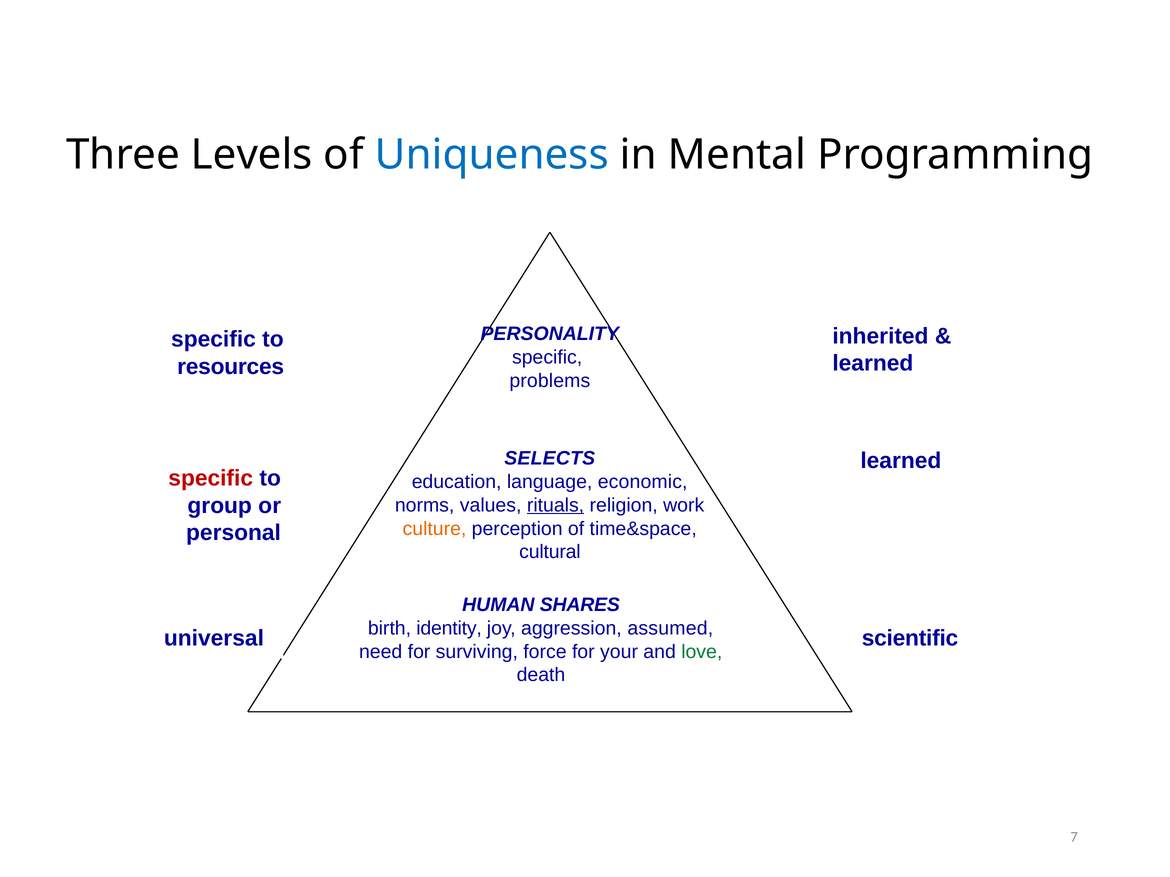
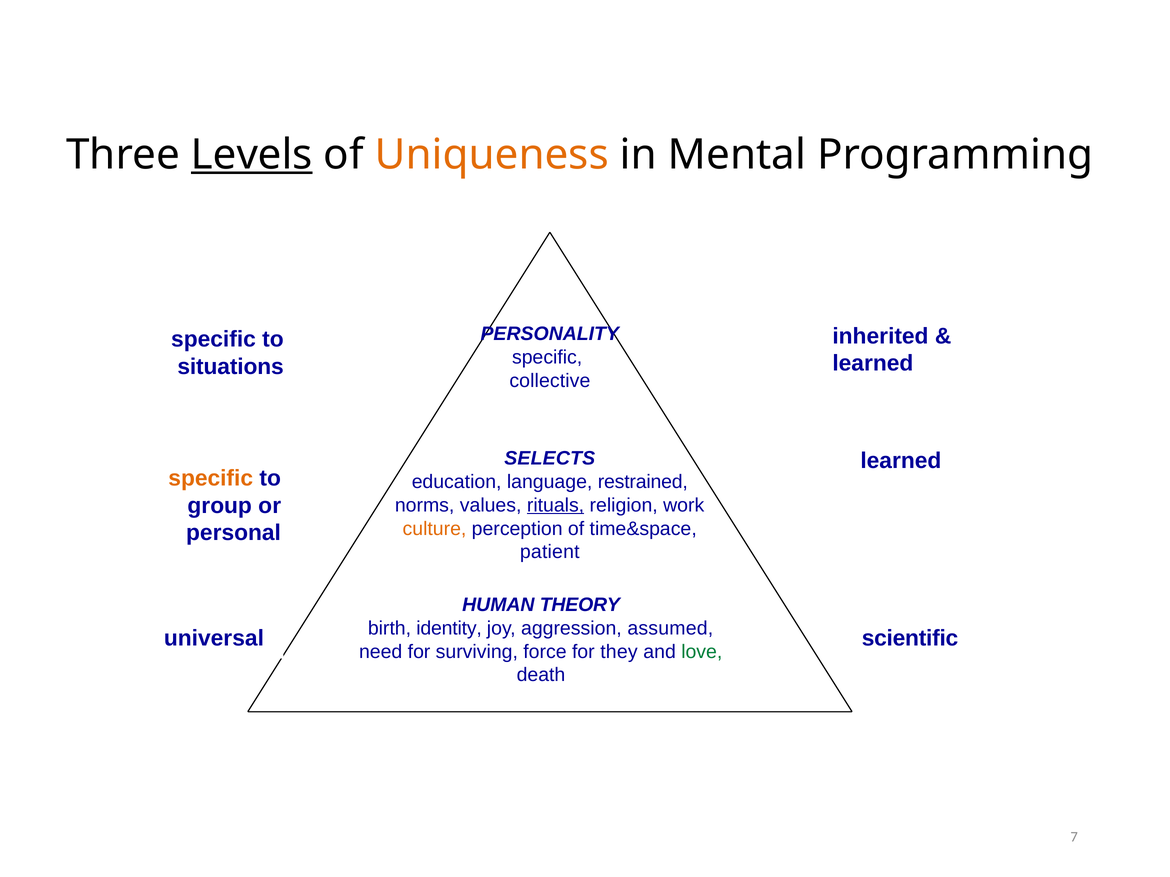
Levels underline: none -> present
Uniqueness colour: blue -> orange
resources: resources -> situations
problems: problems -> collective
specific at (211, 479) colour: red -> orange
economic: economic -> restrained
cultural: cultural -> patient
SHARES: SHARES -> THEORY
your: your -> they
